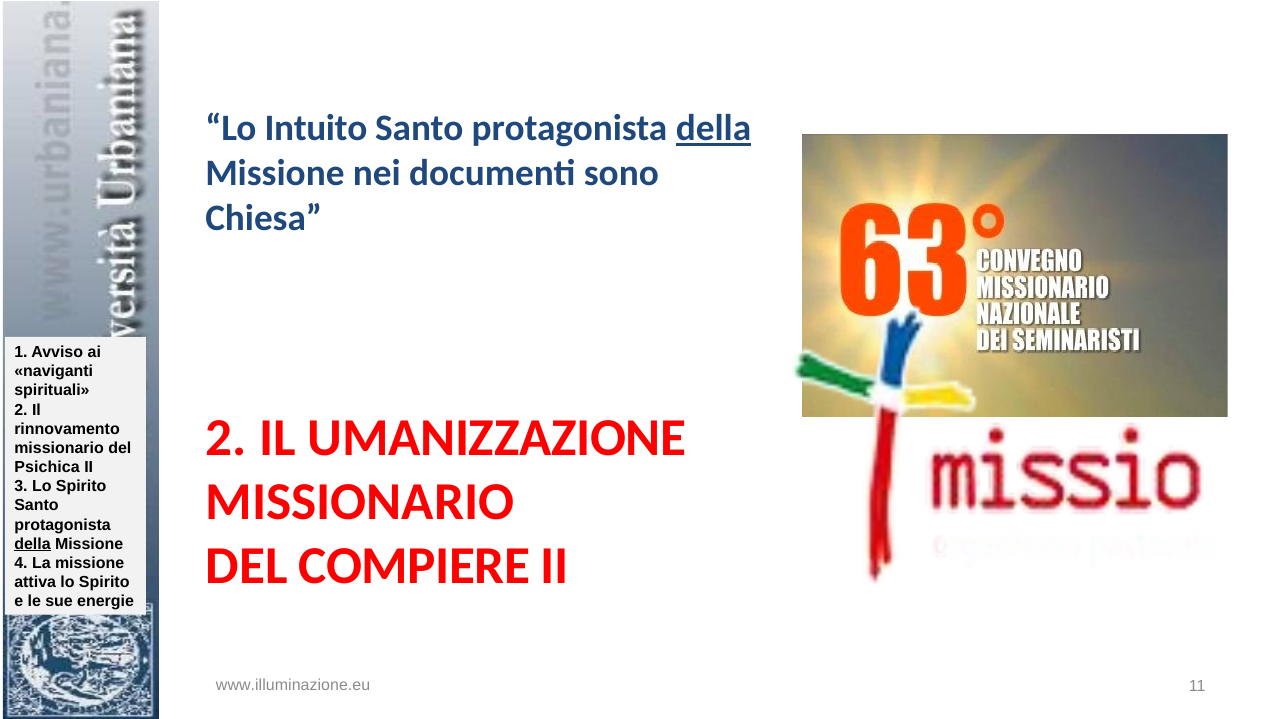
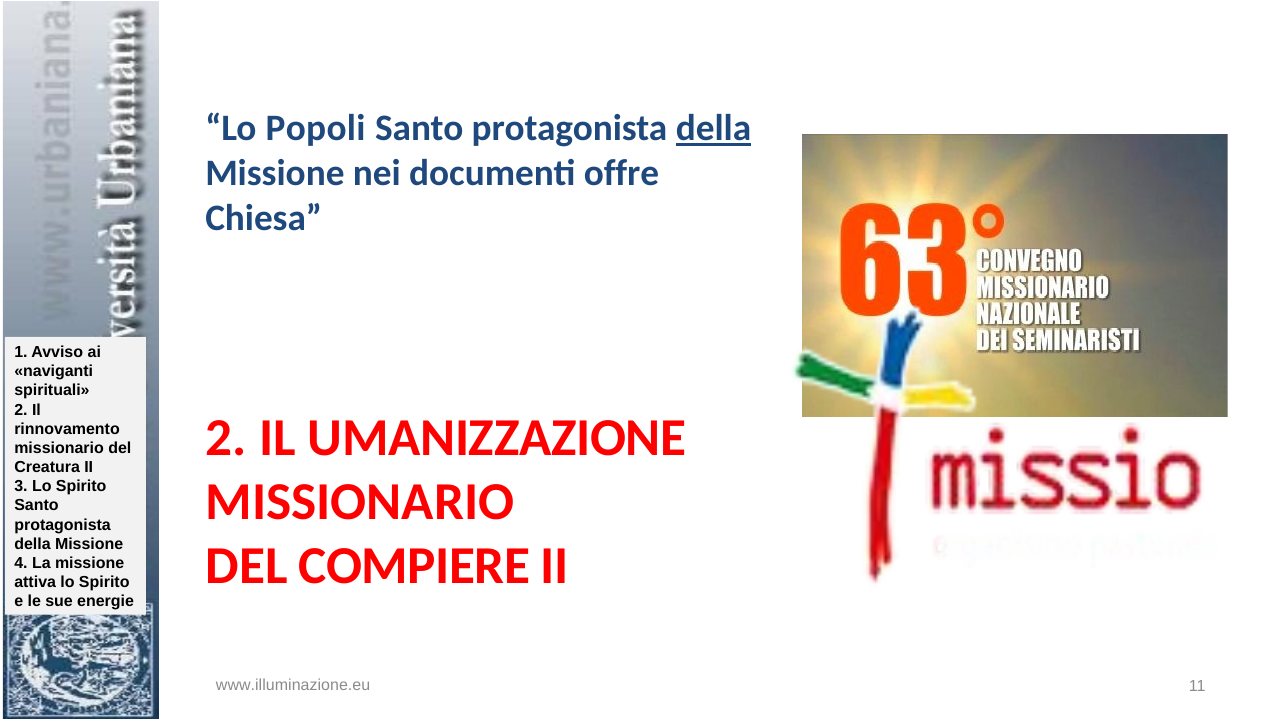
Intuito: Intuito -> Popoli
sono: sono -> offre
Psichica: Psichica -> Creatura
della at (33, 544) underline: present -> none
